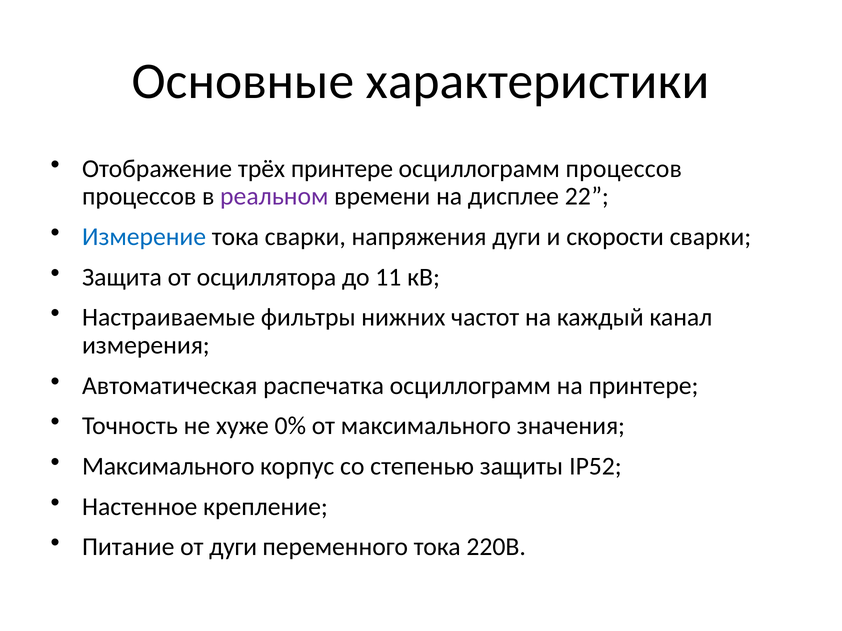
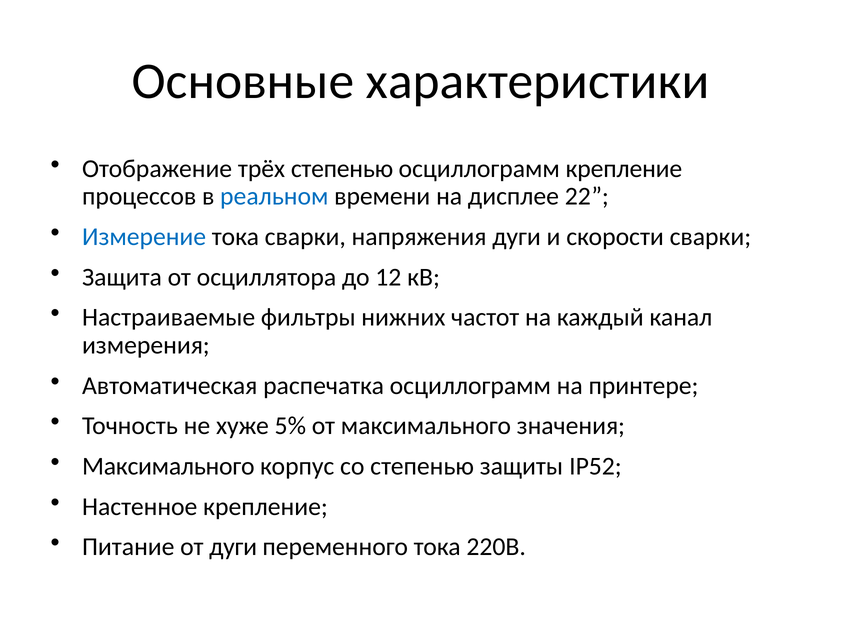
трёх принтере: принтере -> степенью
осциллограмм процессов: процессов -> крепление
реальном colour: purple -> blue
11: 11 -> 12
0%: 0% -> 5%
